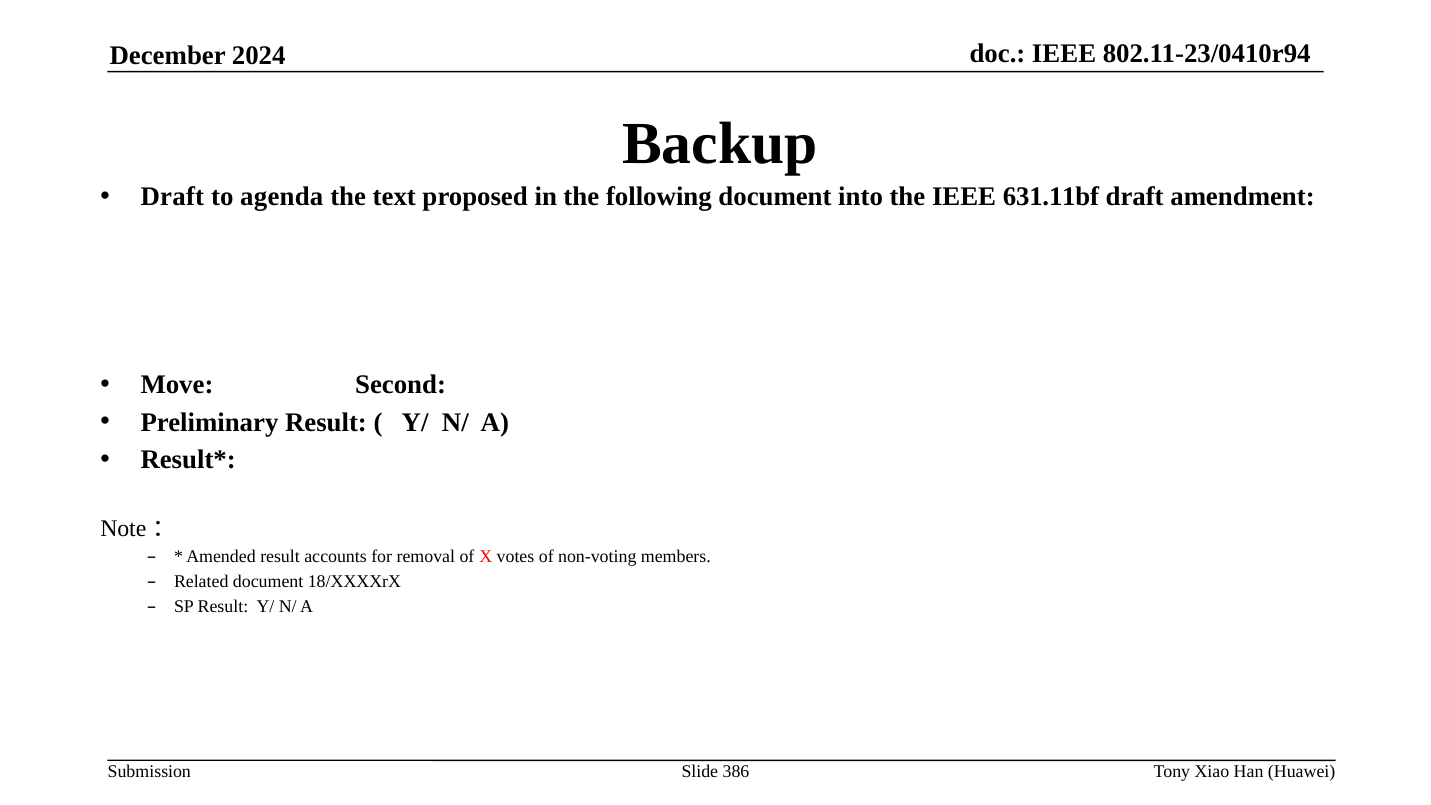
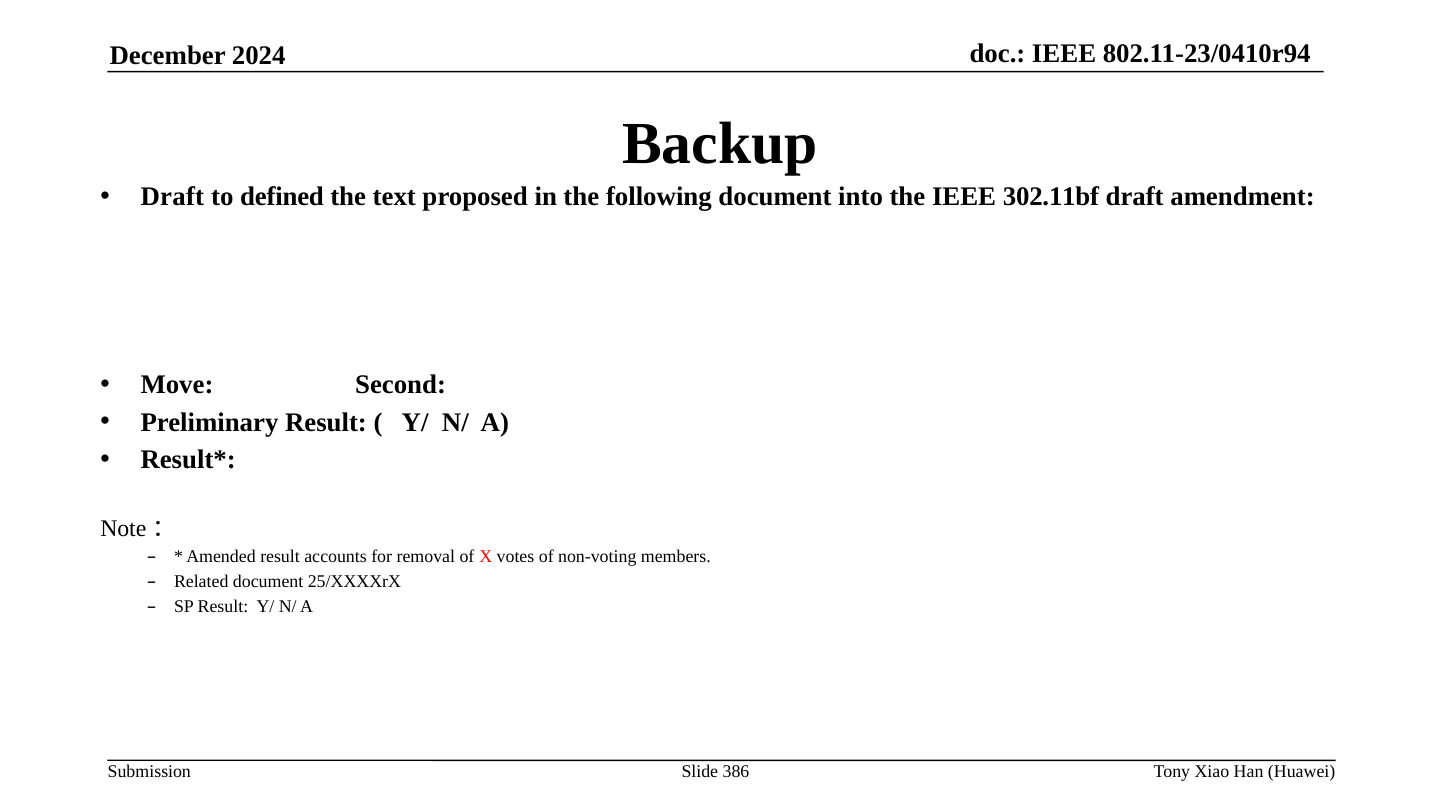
agenda: agenda -> defined
631.11bf: 631.11bf -> 302.11bf
18/XXXXrX: 18/XXXXrX -> 25/XXXXrX
